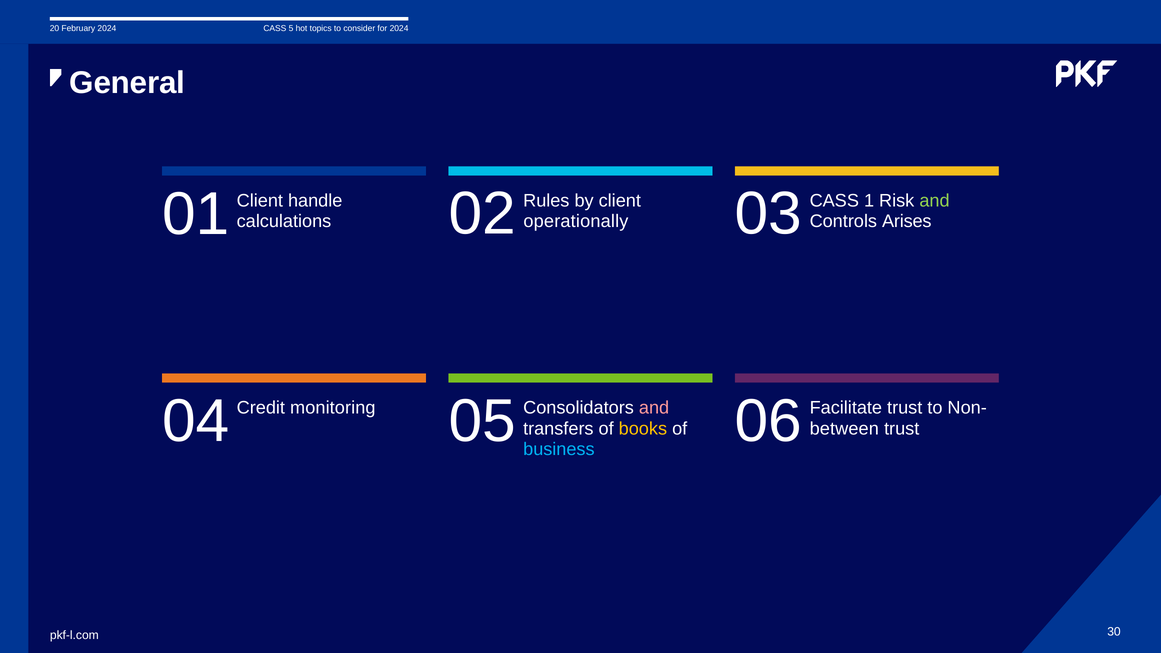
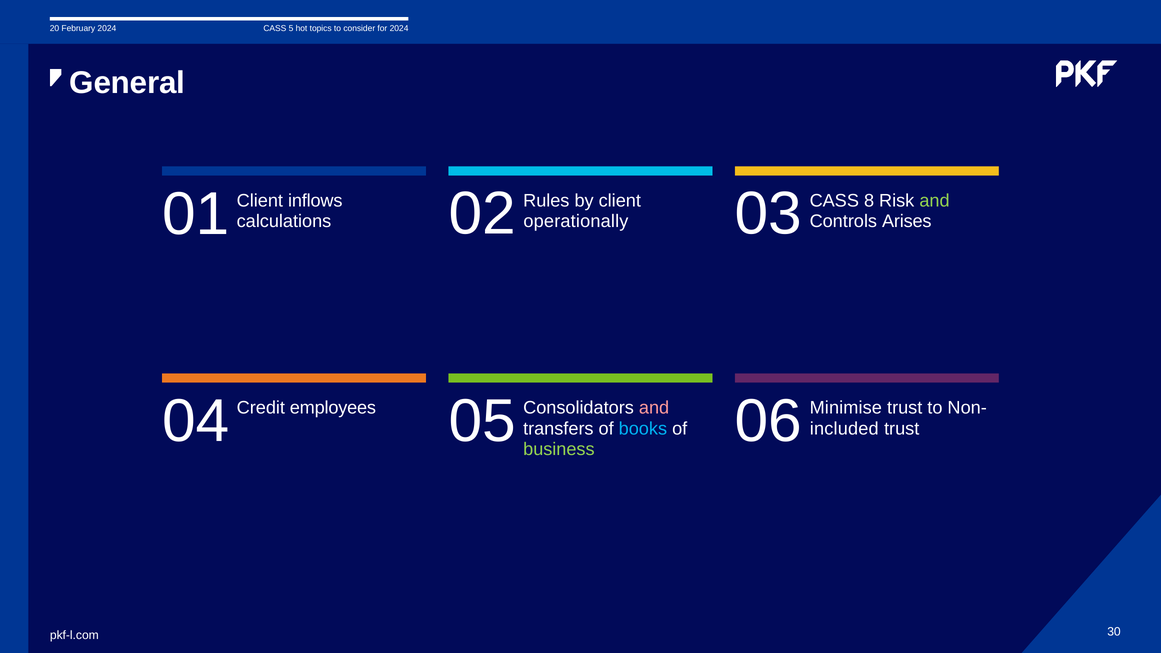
handle: handle -> inflows
1: 1 -> 8
monitoring: monitoring -> employees
Facilitate: Facilitate -> Minimise
books colour: yellow -> light blue
between: between -> included
business colour: light blue -> light green
